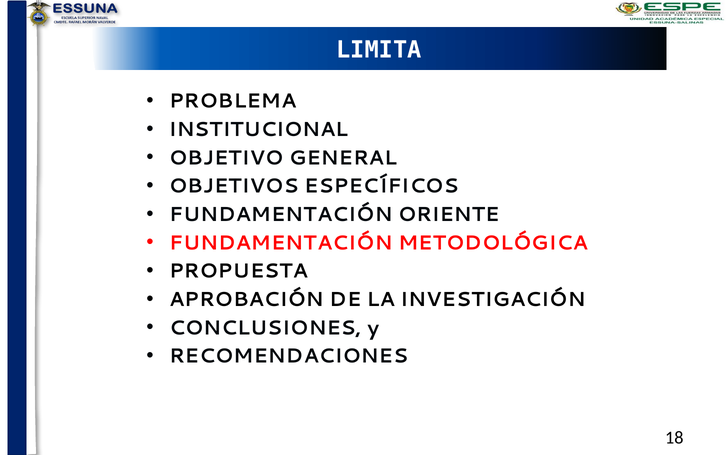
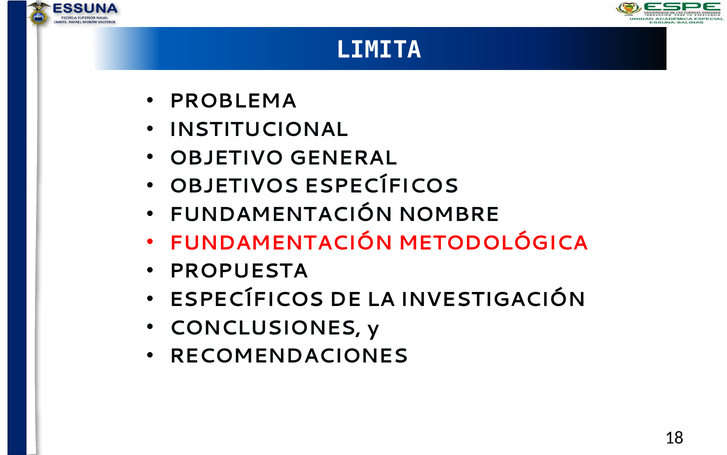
ORIENTE: ORIENTE -> NOMBRE
APROBACIÓN at (247, 299): APROBACIÓN -> ESPECÍFICOS
